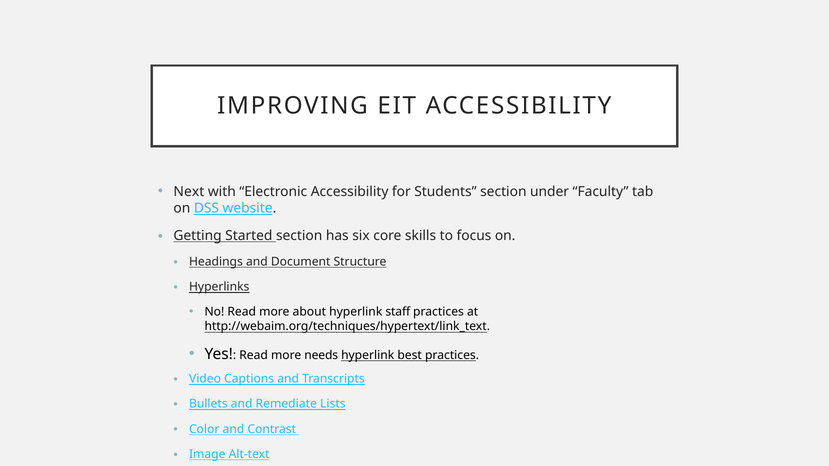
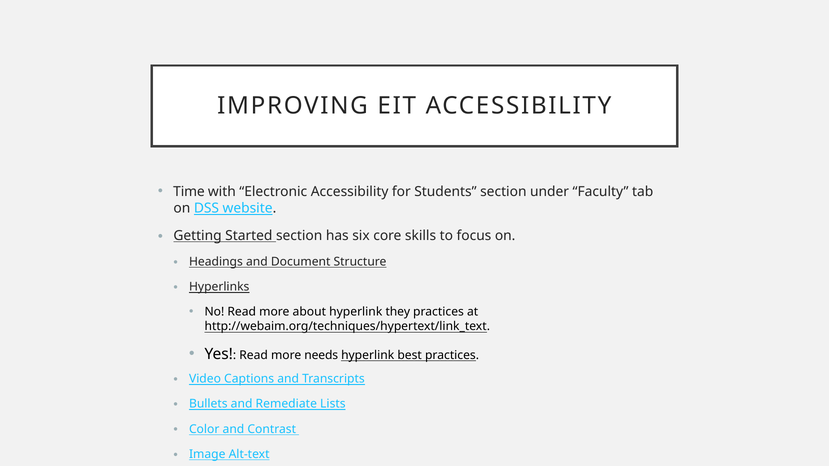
Next: Next -> Time
staff: staff -> they
